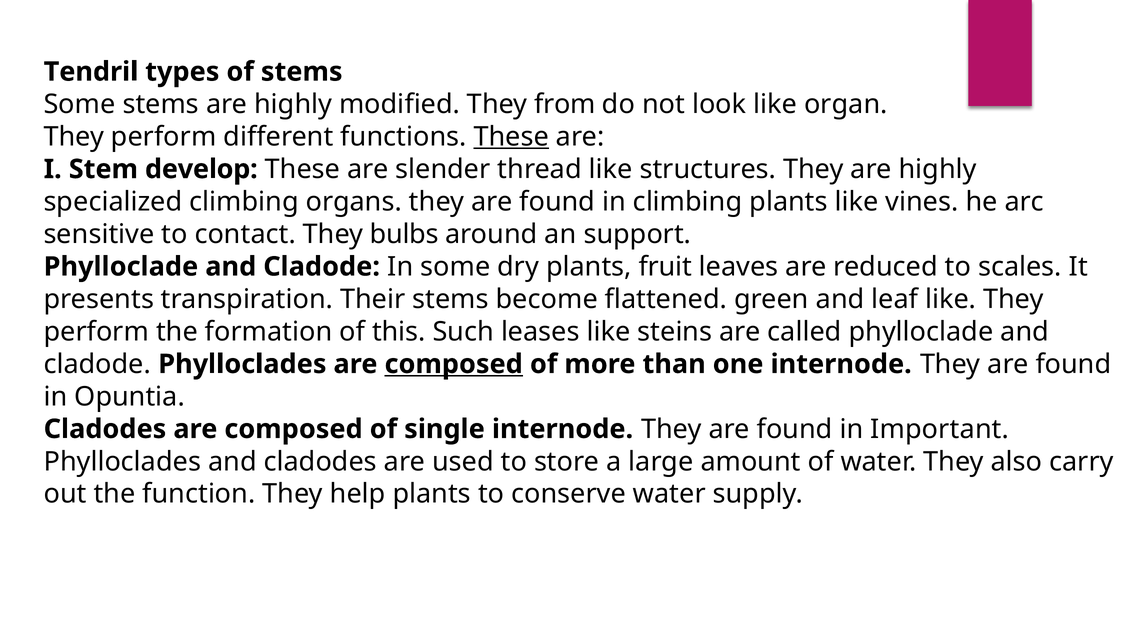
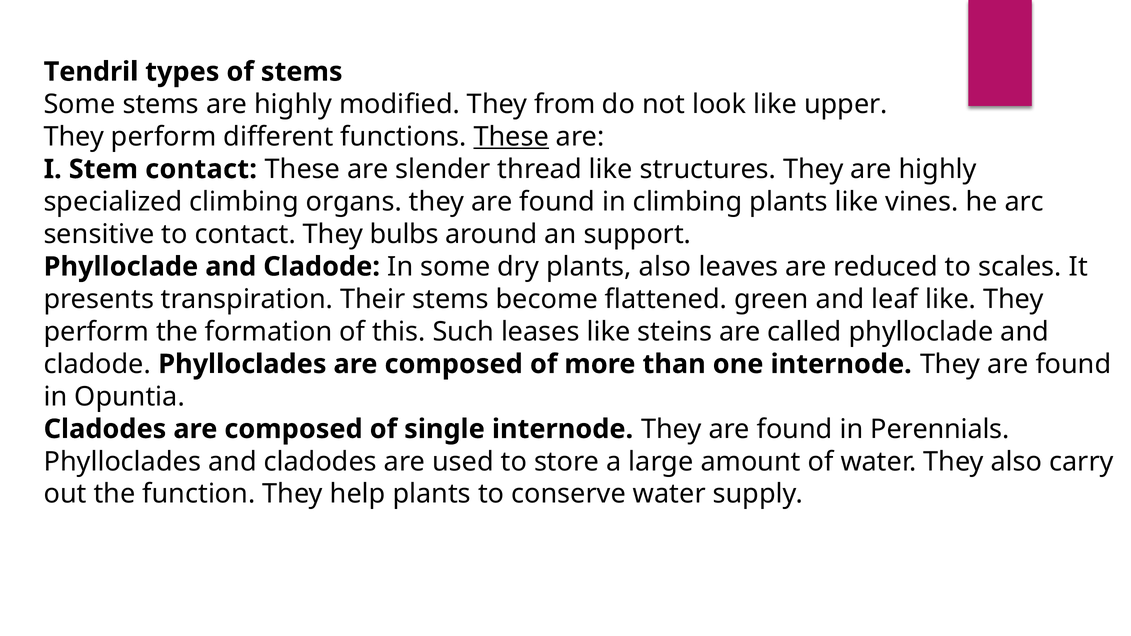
organ: organ -> upper
Stem develop: develop -> contact
plants fruit: fruit -> also
composed at (454, 364) underline: present -> none
Important: Important -> Perennials
